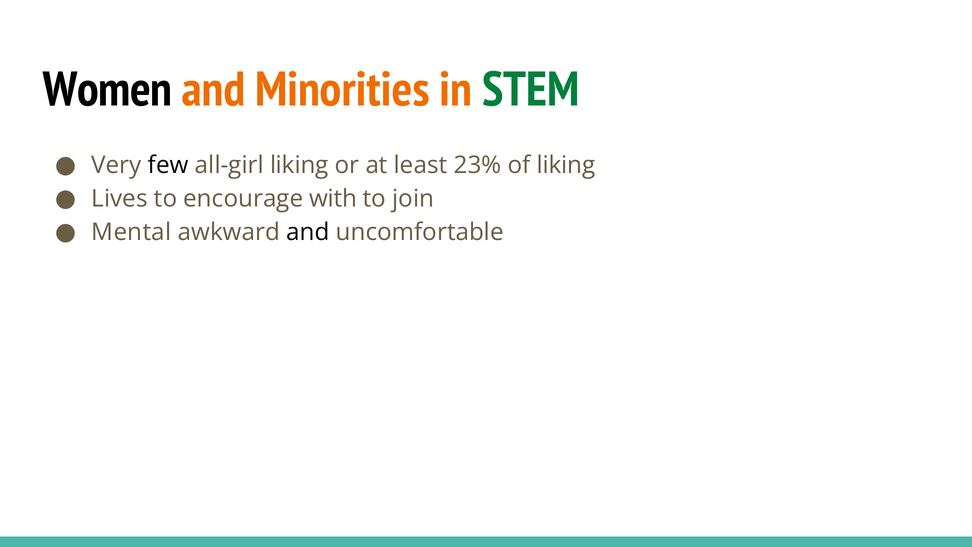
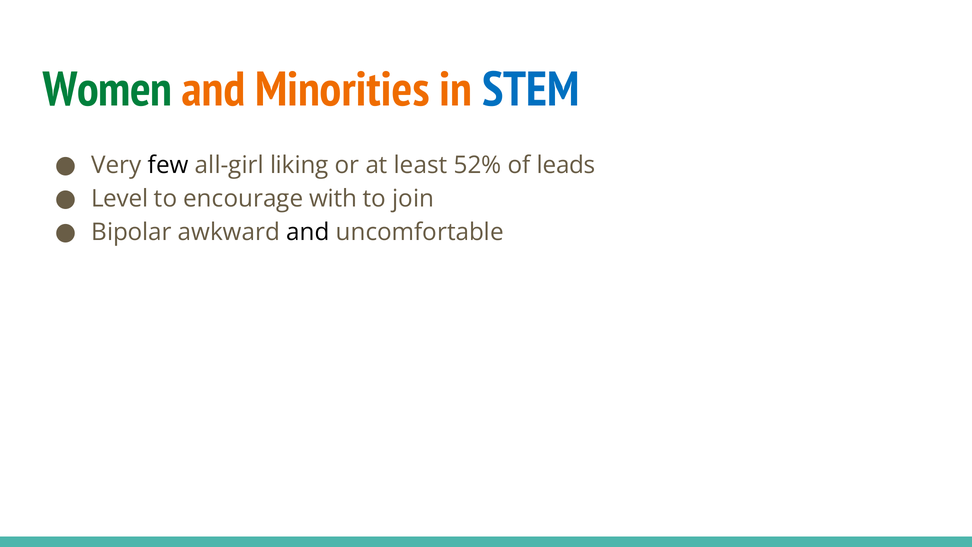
Women colour: black -> green
STEM colour: green -> blue
23%: 23% -> 52%
of liking: liking -> leads
Lives: Lives -> Level
Mental: Mental -> Bipolar
